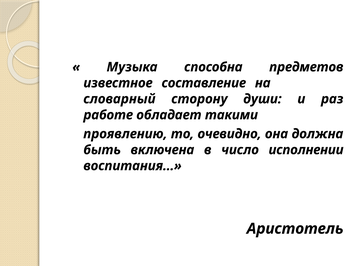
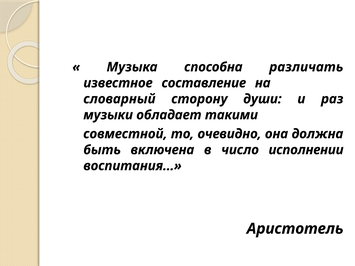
предметов: предметов -> различать
работе: работе -> музыки
проявлению: проявлению -> совместной
